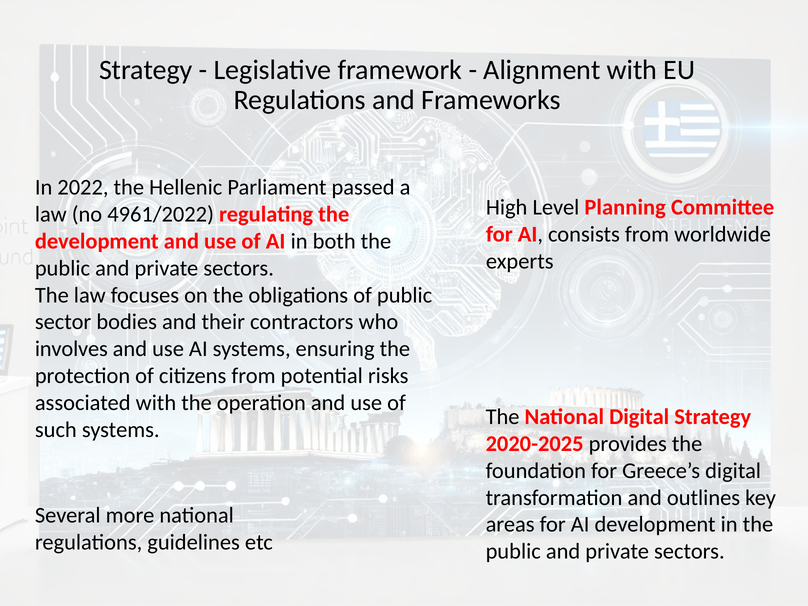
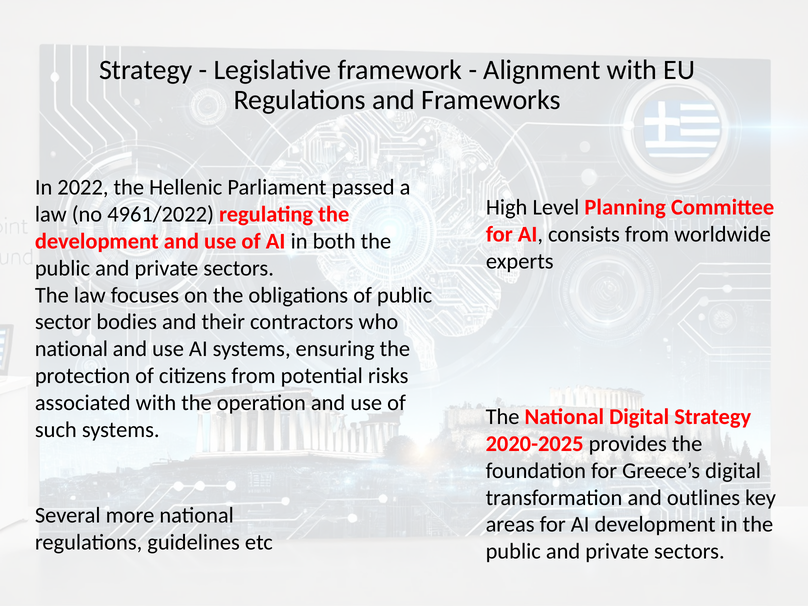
involves at (71, 349): involves -> national
